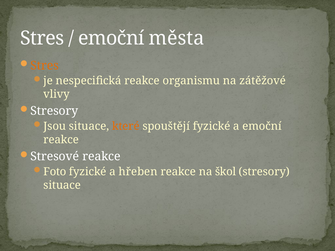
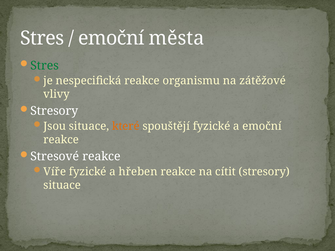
Stres at (45, 66) colour: orange -> green
Foto: Foto -> Víře
škol: škol -> cítit
